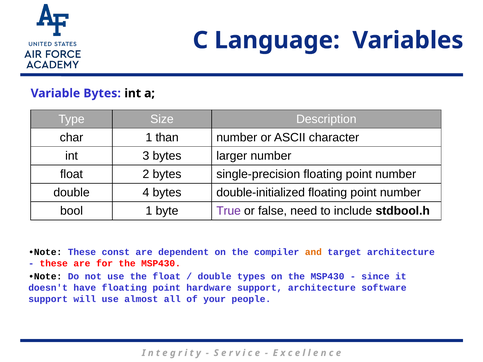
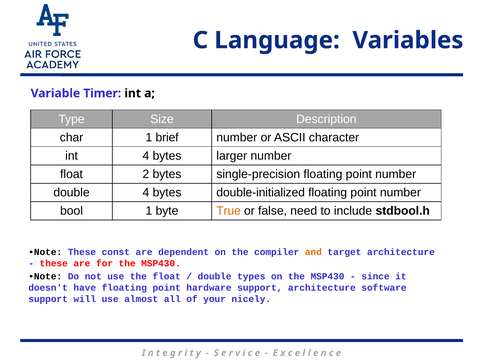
Variable Bytes: Bytes -> Timer
than: than -> brief
int 3: 3 -> 4
True colour: purple -> orange
people: people -> nicely
